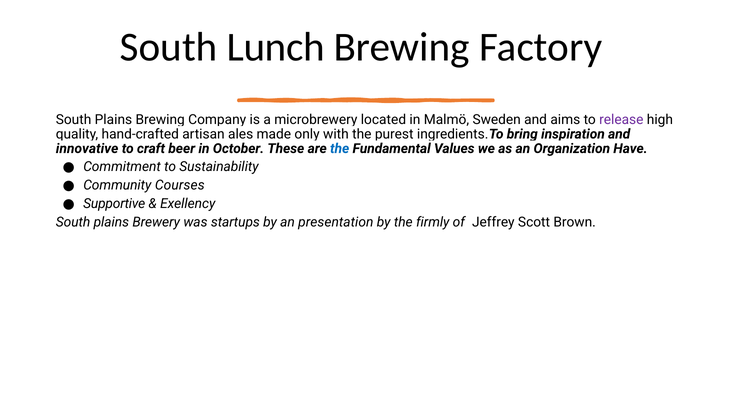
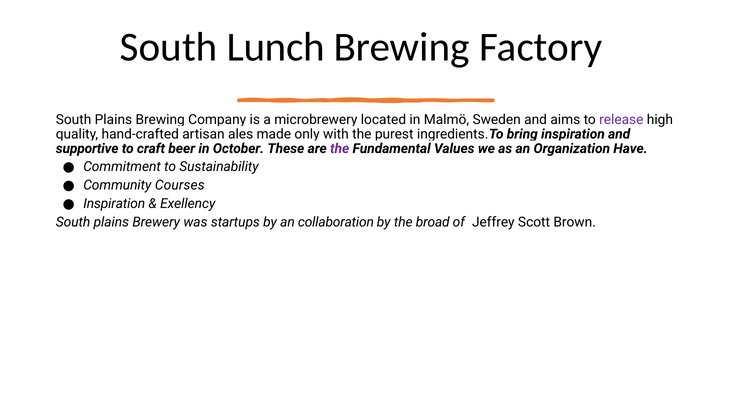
innovative: innovative -> supportive
the at (340, 148) colour: blue -> purple
Supportive at (114, 203): Supportive -> Inspiration
presentation: presentation -> collaboration
firmly: firmly -> broad
